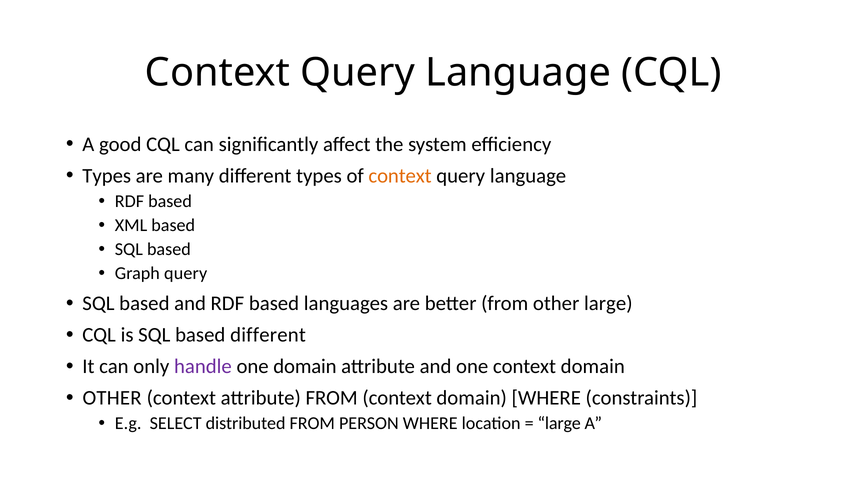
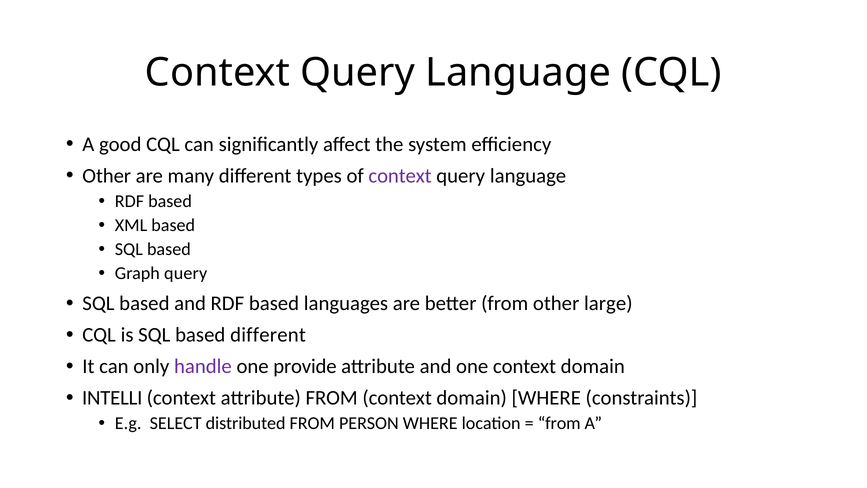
Types at (107, 176): Types -> Other
context at (400, 176) colour: orange -> purple
one domain: domain -> provide
OTHER at (112, 398): OTHER -> INTELLI
large at (559, 423): large -> from
